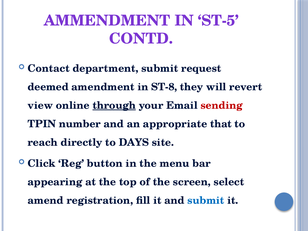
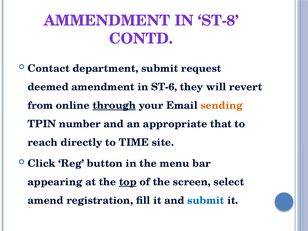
ST-5: ST-5 -> ST-8
ST-8: ST-8 -> ST-6
view: view -> from
sending colour: red -> orange
DAYS: DAYS -> TIME
top underline: none -> present
